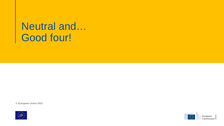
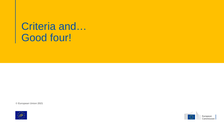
Neutral: Neutral -> Criteria
